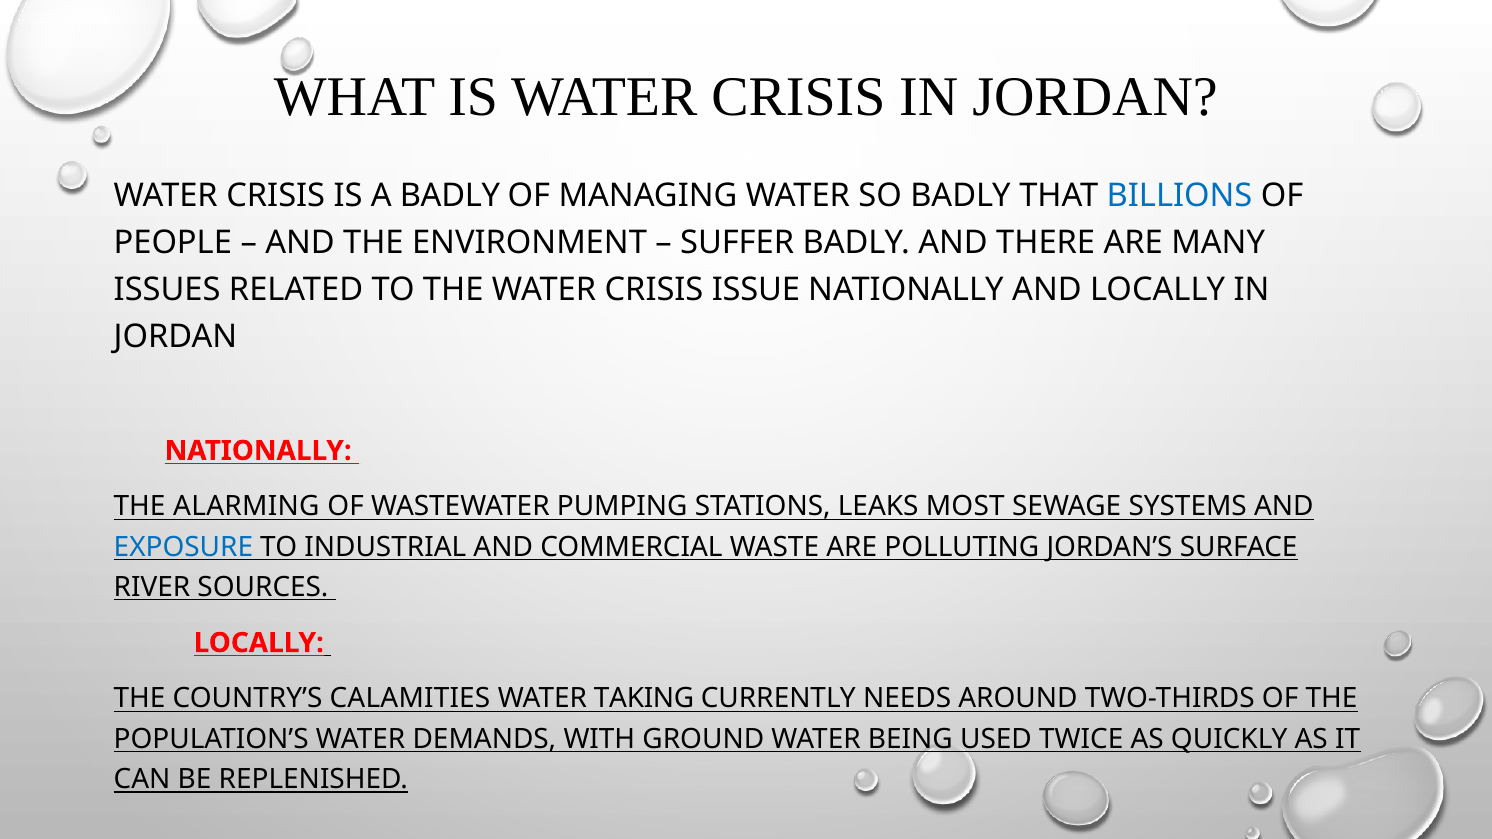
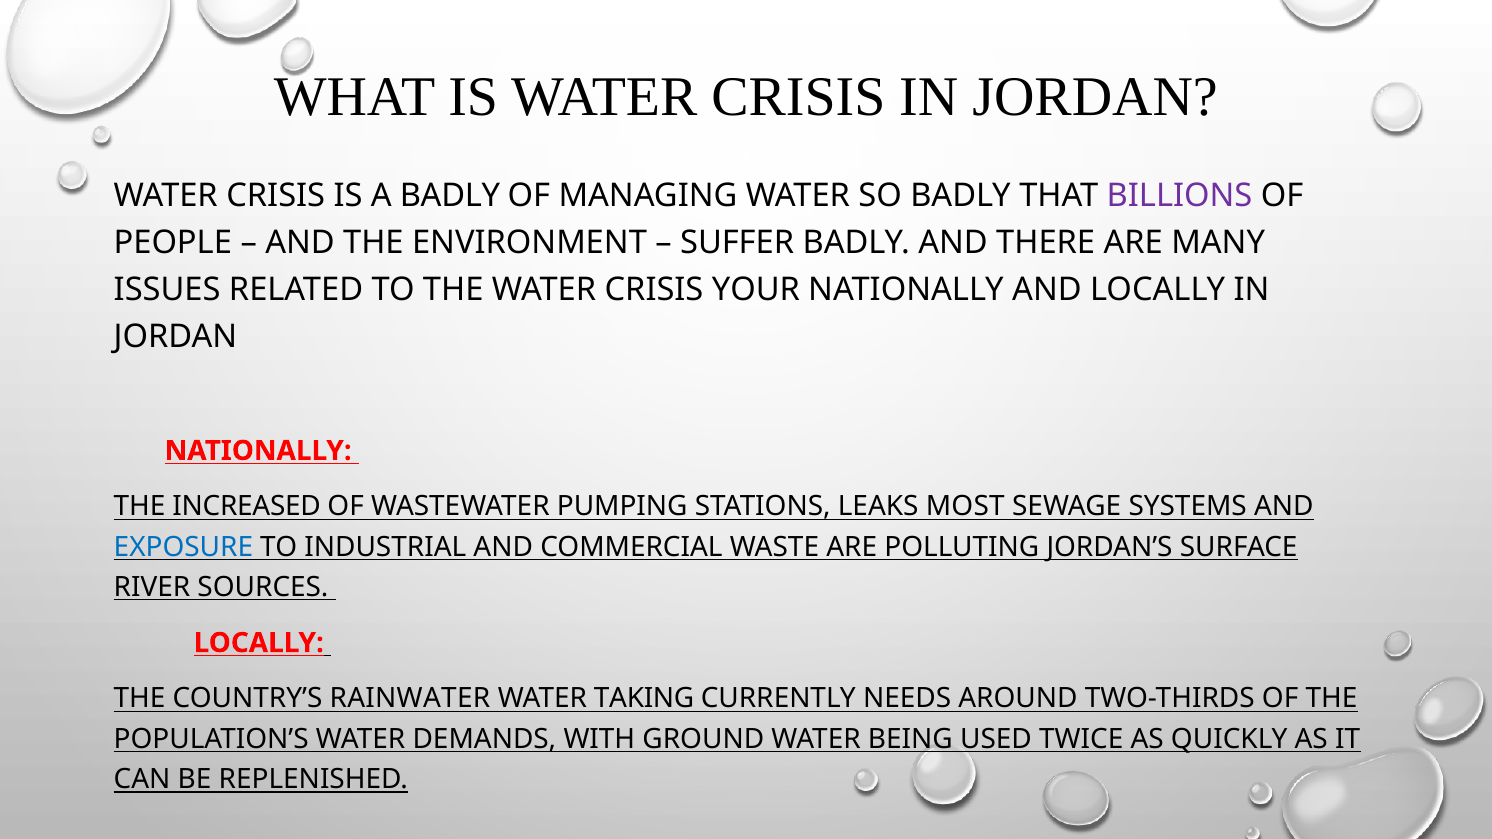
BILLIONS colour: blue -> purple
ISSUE: ISSUE -> YOUR
ALARMING: ALARMING -> INCREASED
CALAMITIES: CALAMITIES -> RAINWATER
